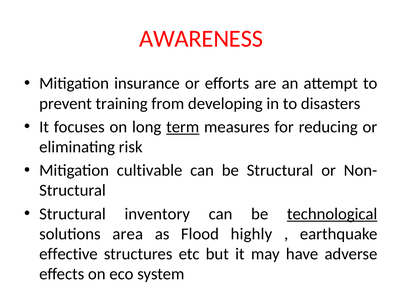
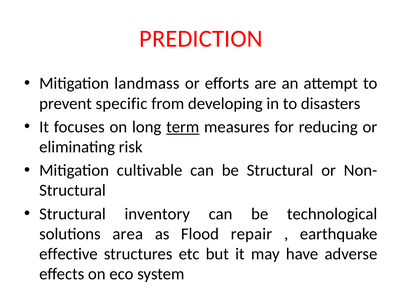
AWARENESS: AWARENESS -> PREDICTION
insurance: insurance -> landmass
training: training -> specific
technological underline: present -> none
highly: highly -> repair
